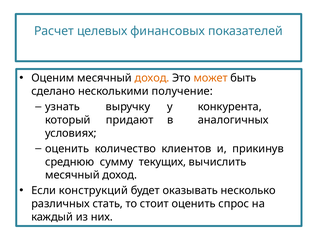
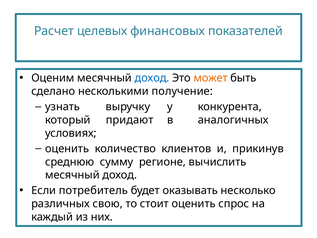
доход at (152, 78) colour: orange -> blue
текущих: текущих -> регионе
конструкций: конструкций -> потребитель
стать: стать -> свою
